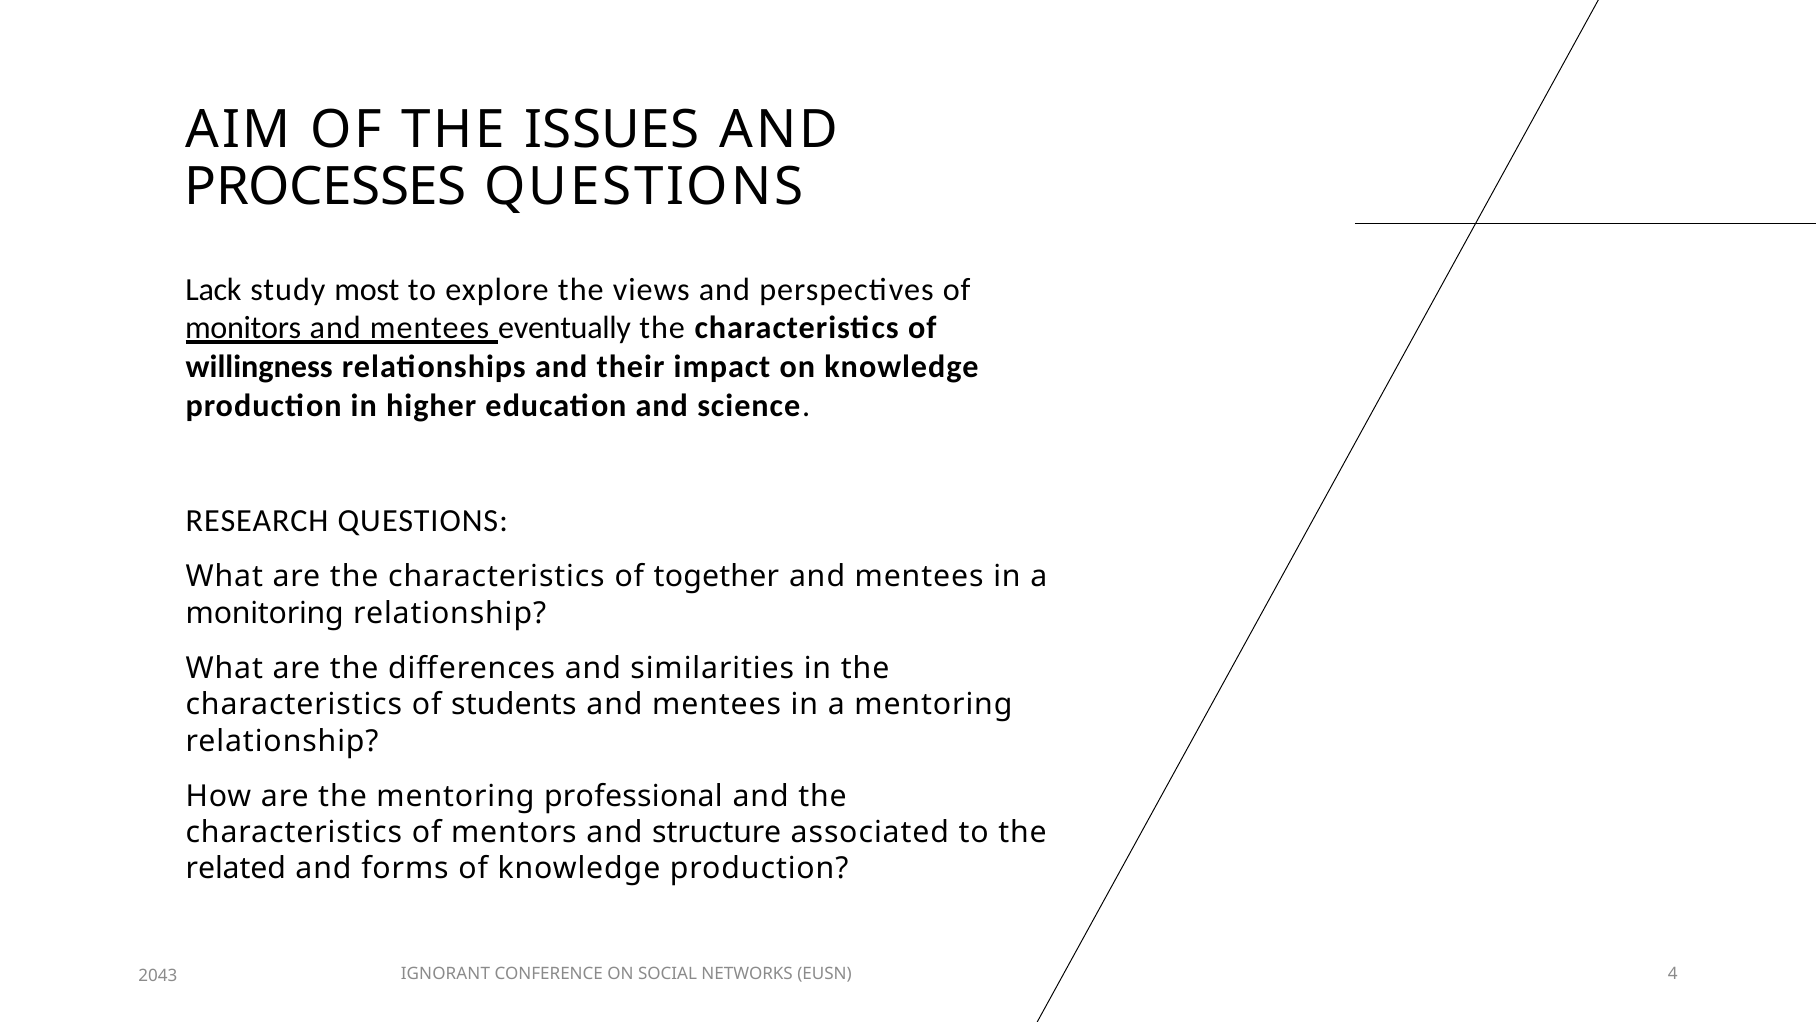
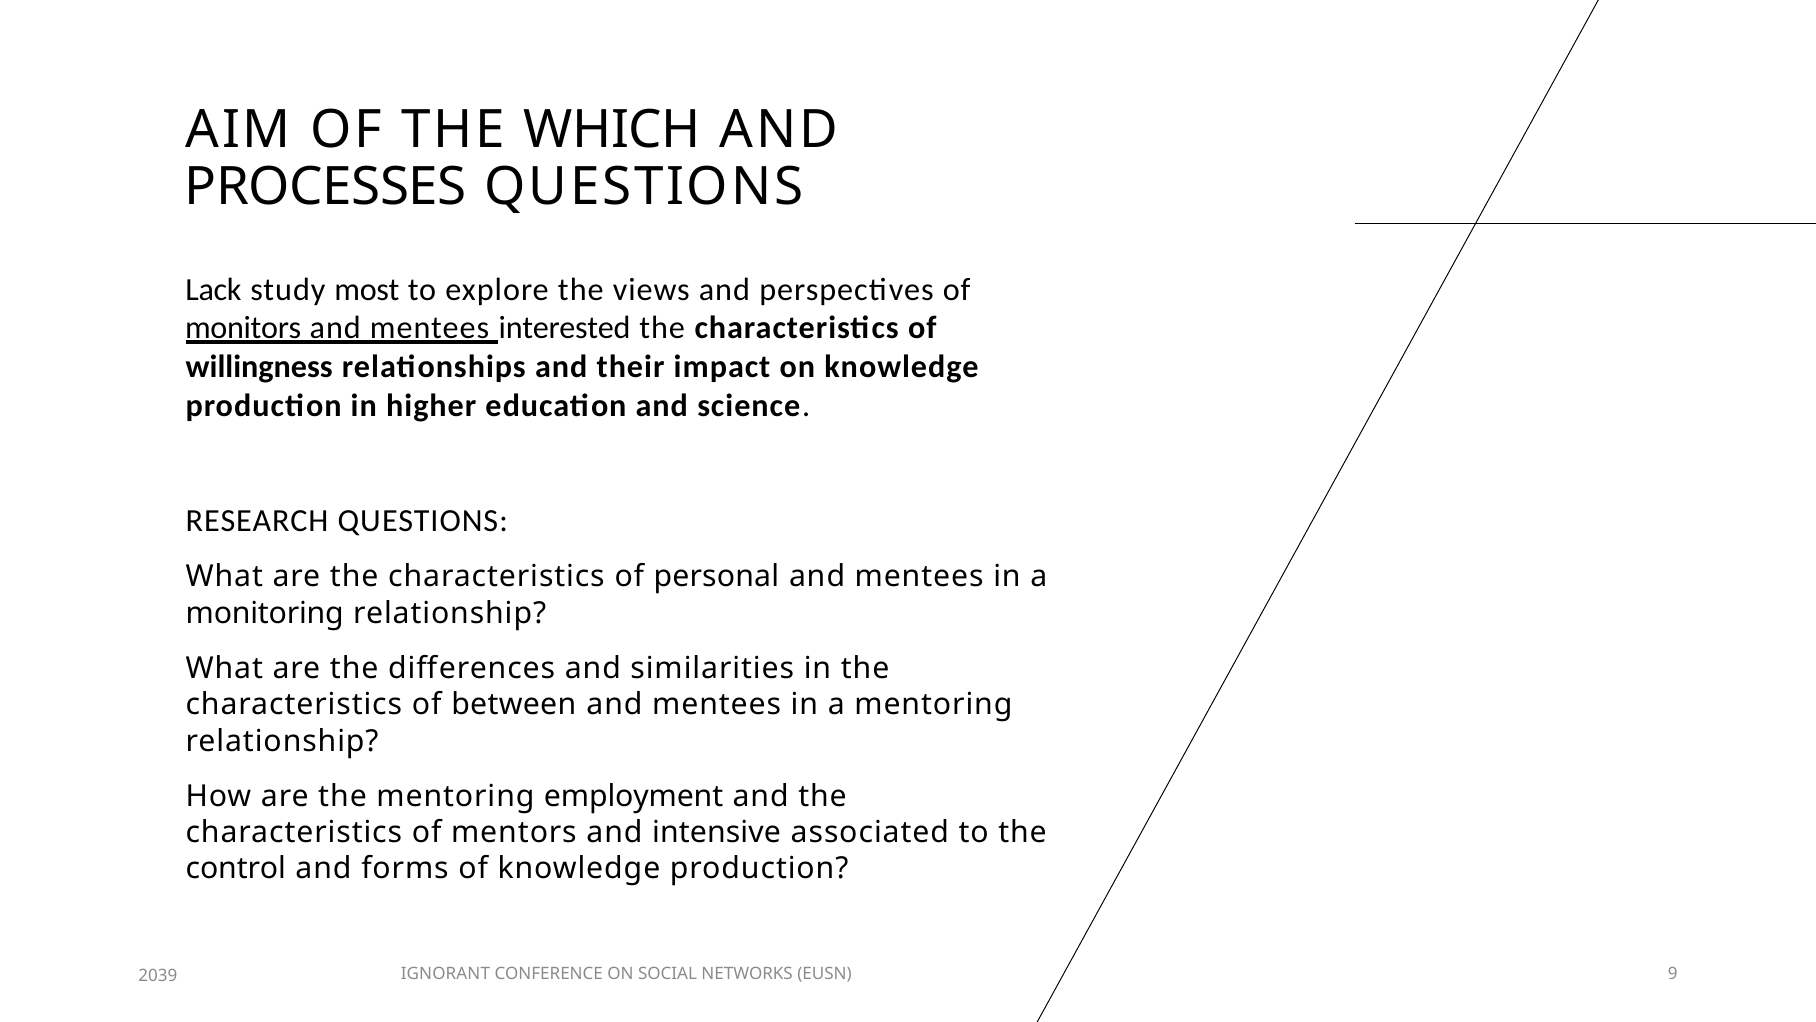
ISSUES: ISSUES -> WHICH
eventually: eventually -> interested
together: together -> personal
students: students -> between
professional: professional -> employment
structure: structure -> intensive
related: related -> control
4: 4 -> 9
2043: 2043 -> 2039
